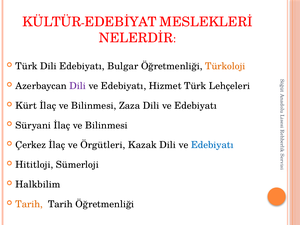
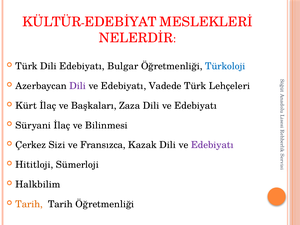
Türkoloji colour: orange -> blue
Hizmet: Hizmet -> Vadede
Bilinmesi at (94, 106): Bilinmesi -> Başkaları
Çerkez İlaç: İlaç -> Sizi
Örgütleri: Örgütleri -> Fransızca
Edebiyatı at (212, 145) colour: blue -> purple
